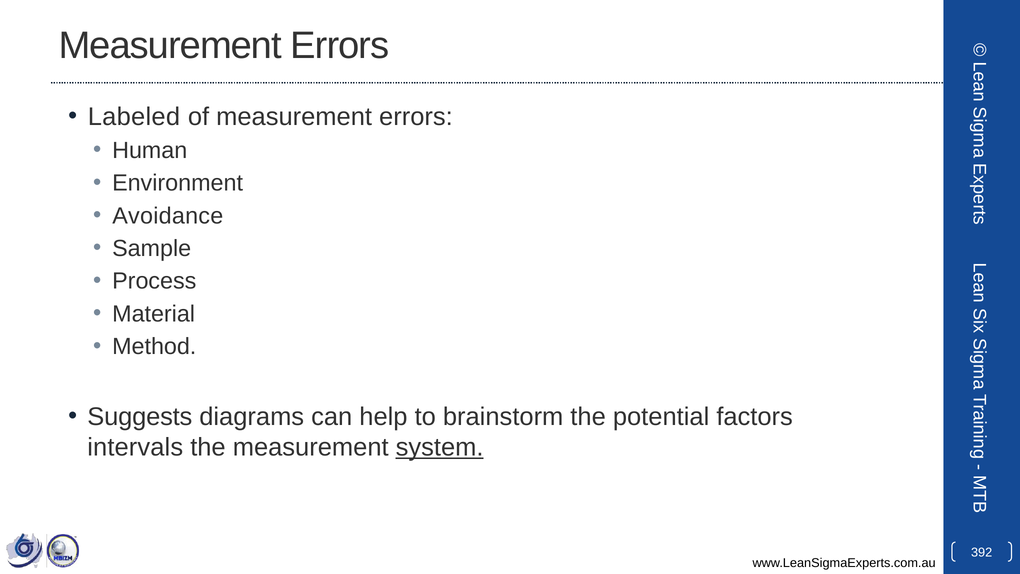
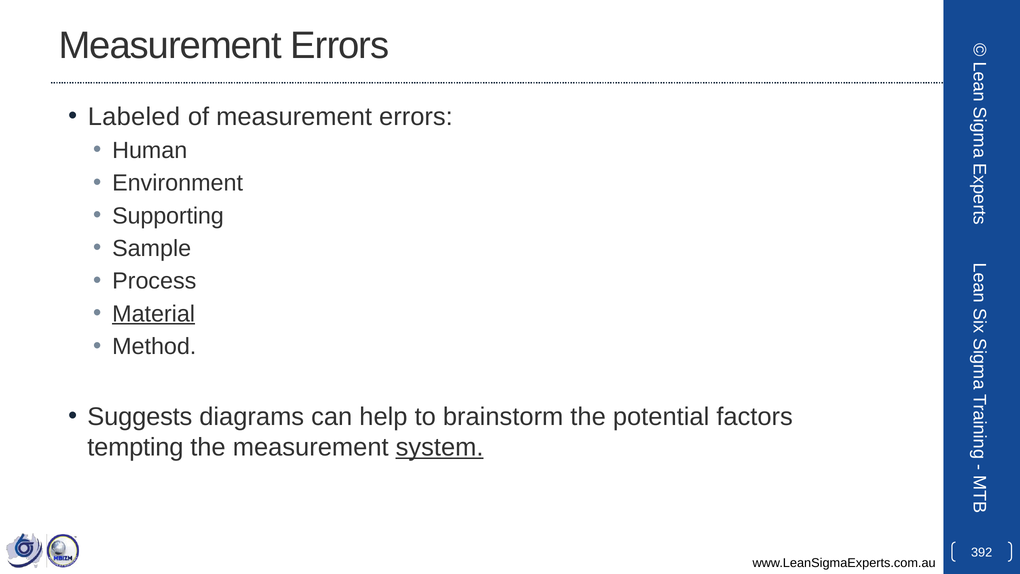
Avoidance: Avoidance -> Supporting
Material underline: none -> present
intervals: intervals -> tempting
